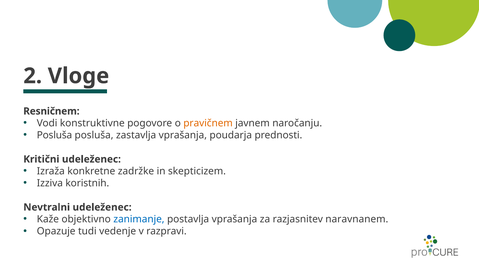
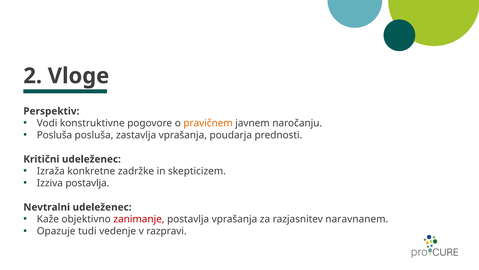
Resničnem: Resničnem -> Perspektiv
Izziva koristnih: koristnih -> postavlja
zanimanje colour: blue -> red
